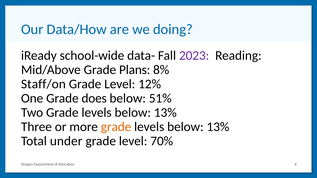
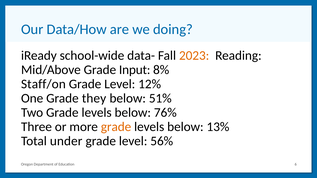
2023 colour: purple -> orange
Plans: Plans -> Input
does: does -> they
13% at (165, 113): 13% -> 76%
70%: 70% -> 56%
